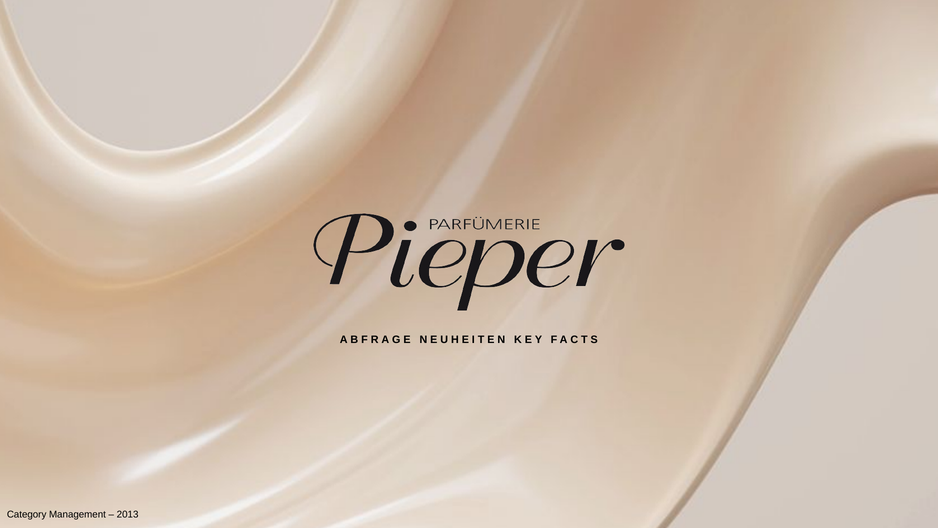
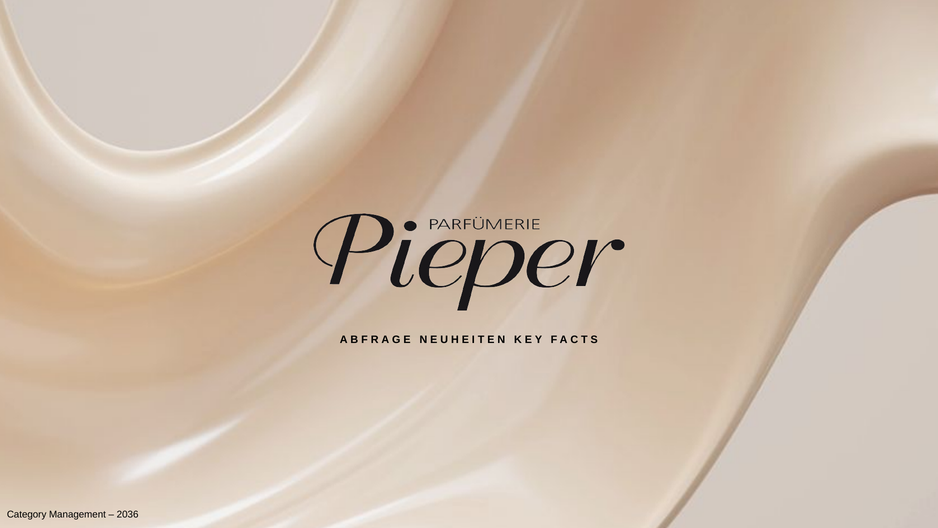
2013: 2013 -> 2036
